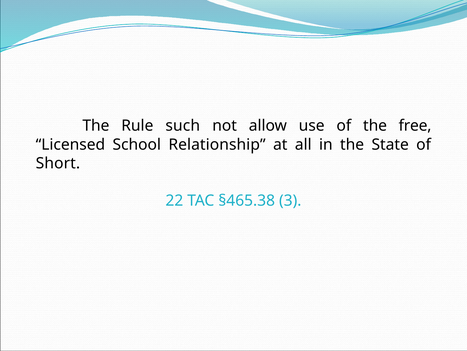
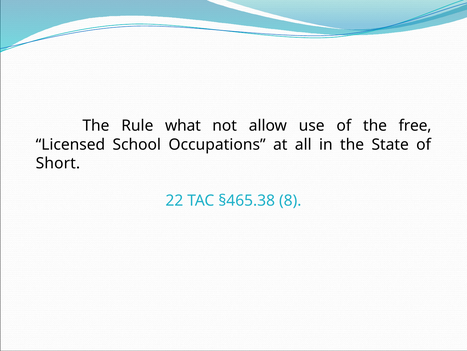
such: such -> what
Relationship: Relationship -> Occupations
3: 3 -> 8
